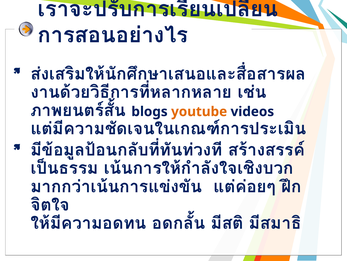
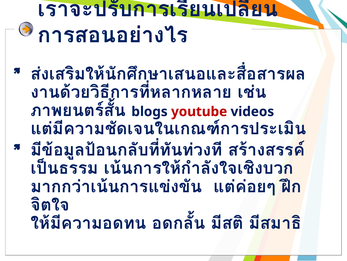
youtube colour: orange -> red
